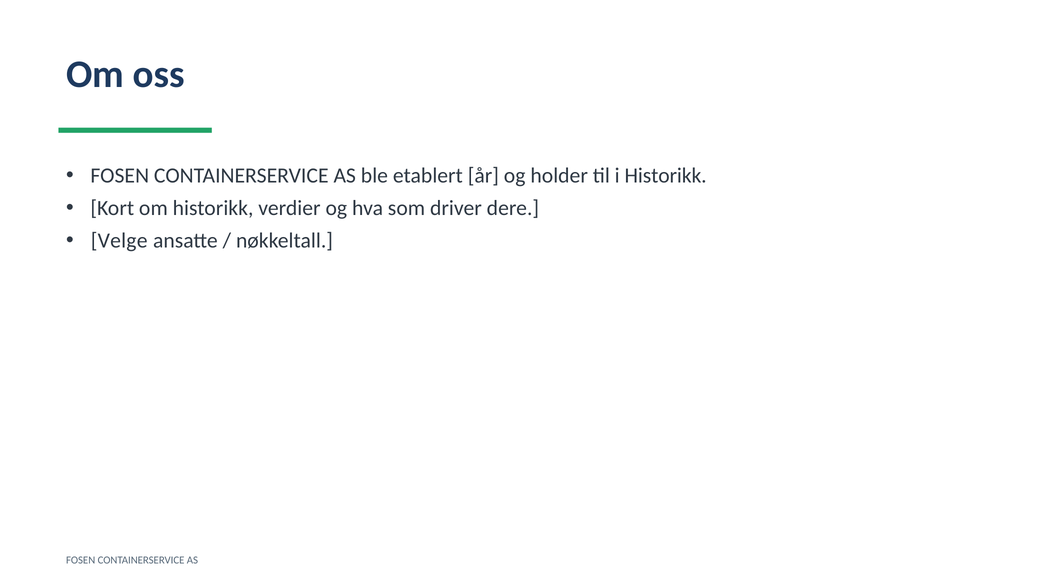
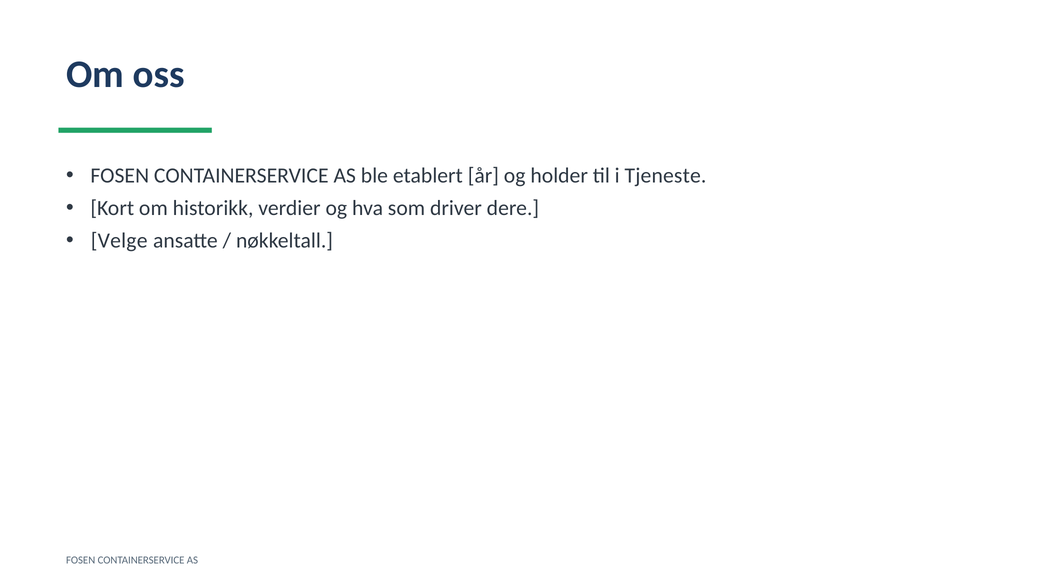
i Historikk: Historikk -> Tjeneste
